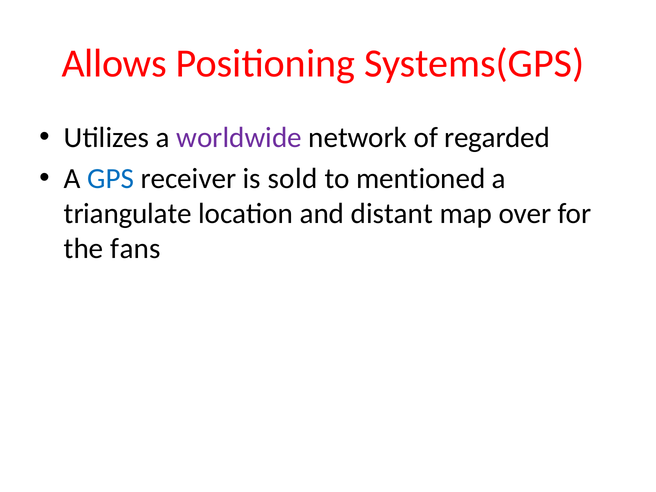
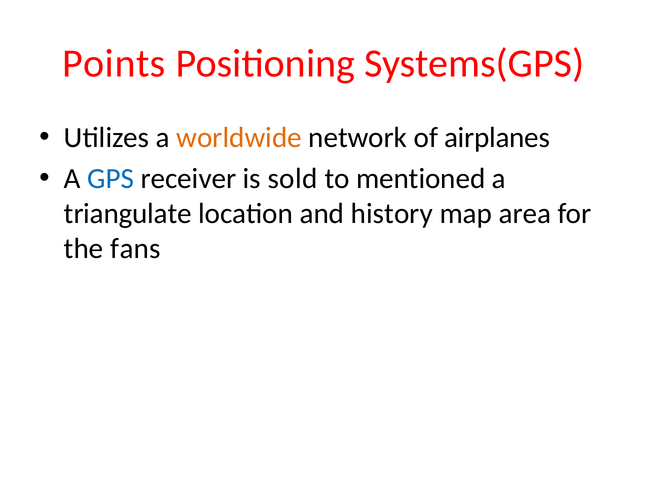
Allows: Allows -> Points
worldwide colour: purple -> orange
regarded: regarded -> airplanes
distant: distant -> history
over: over -> area
